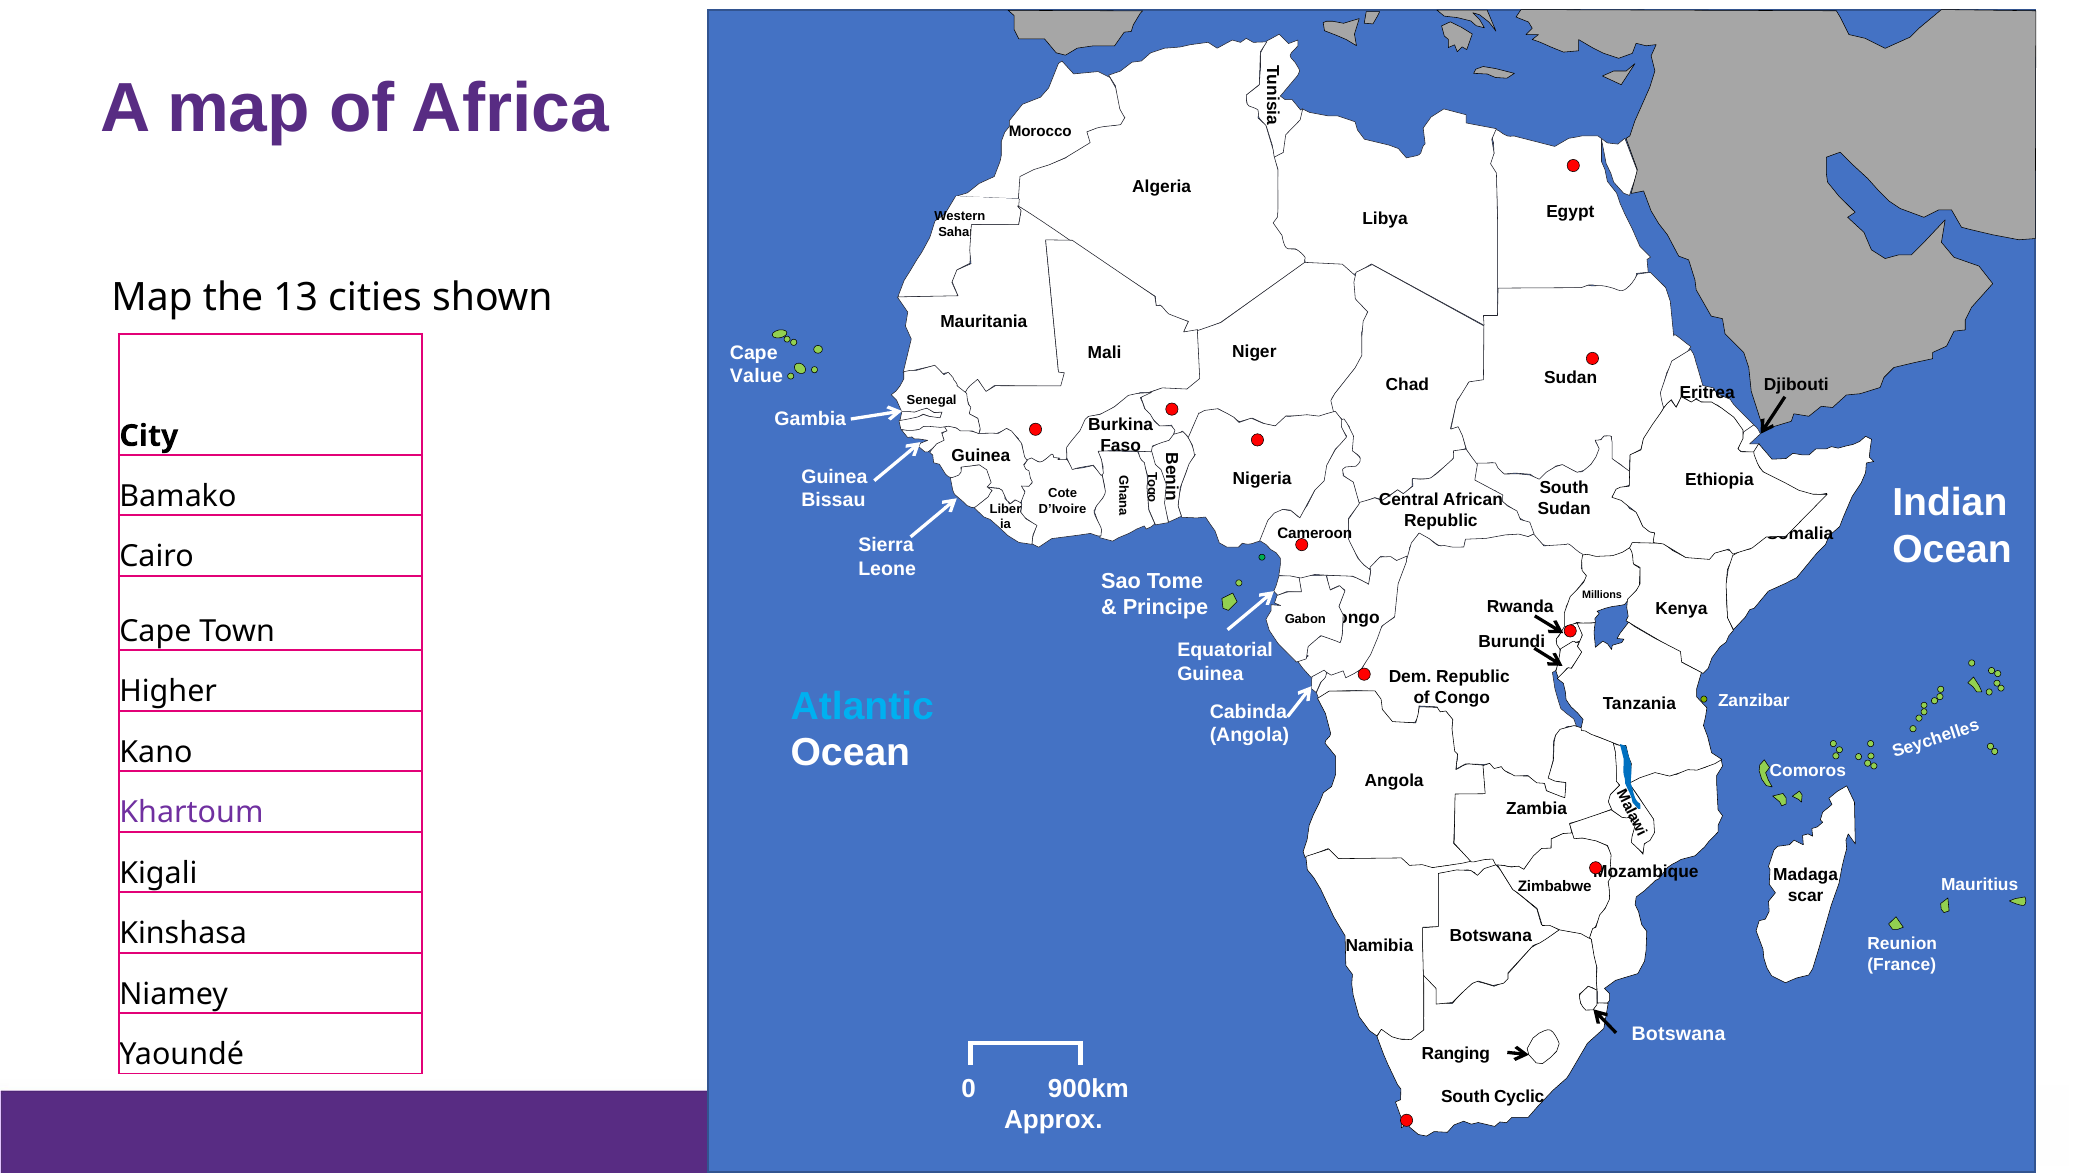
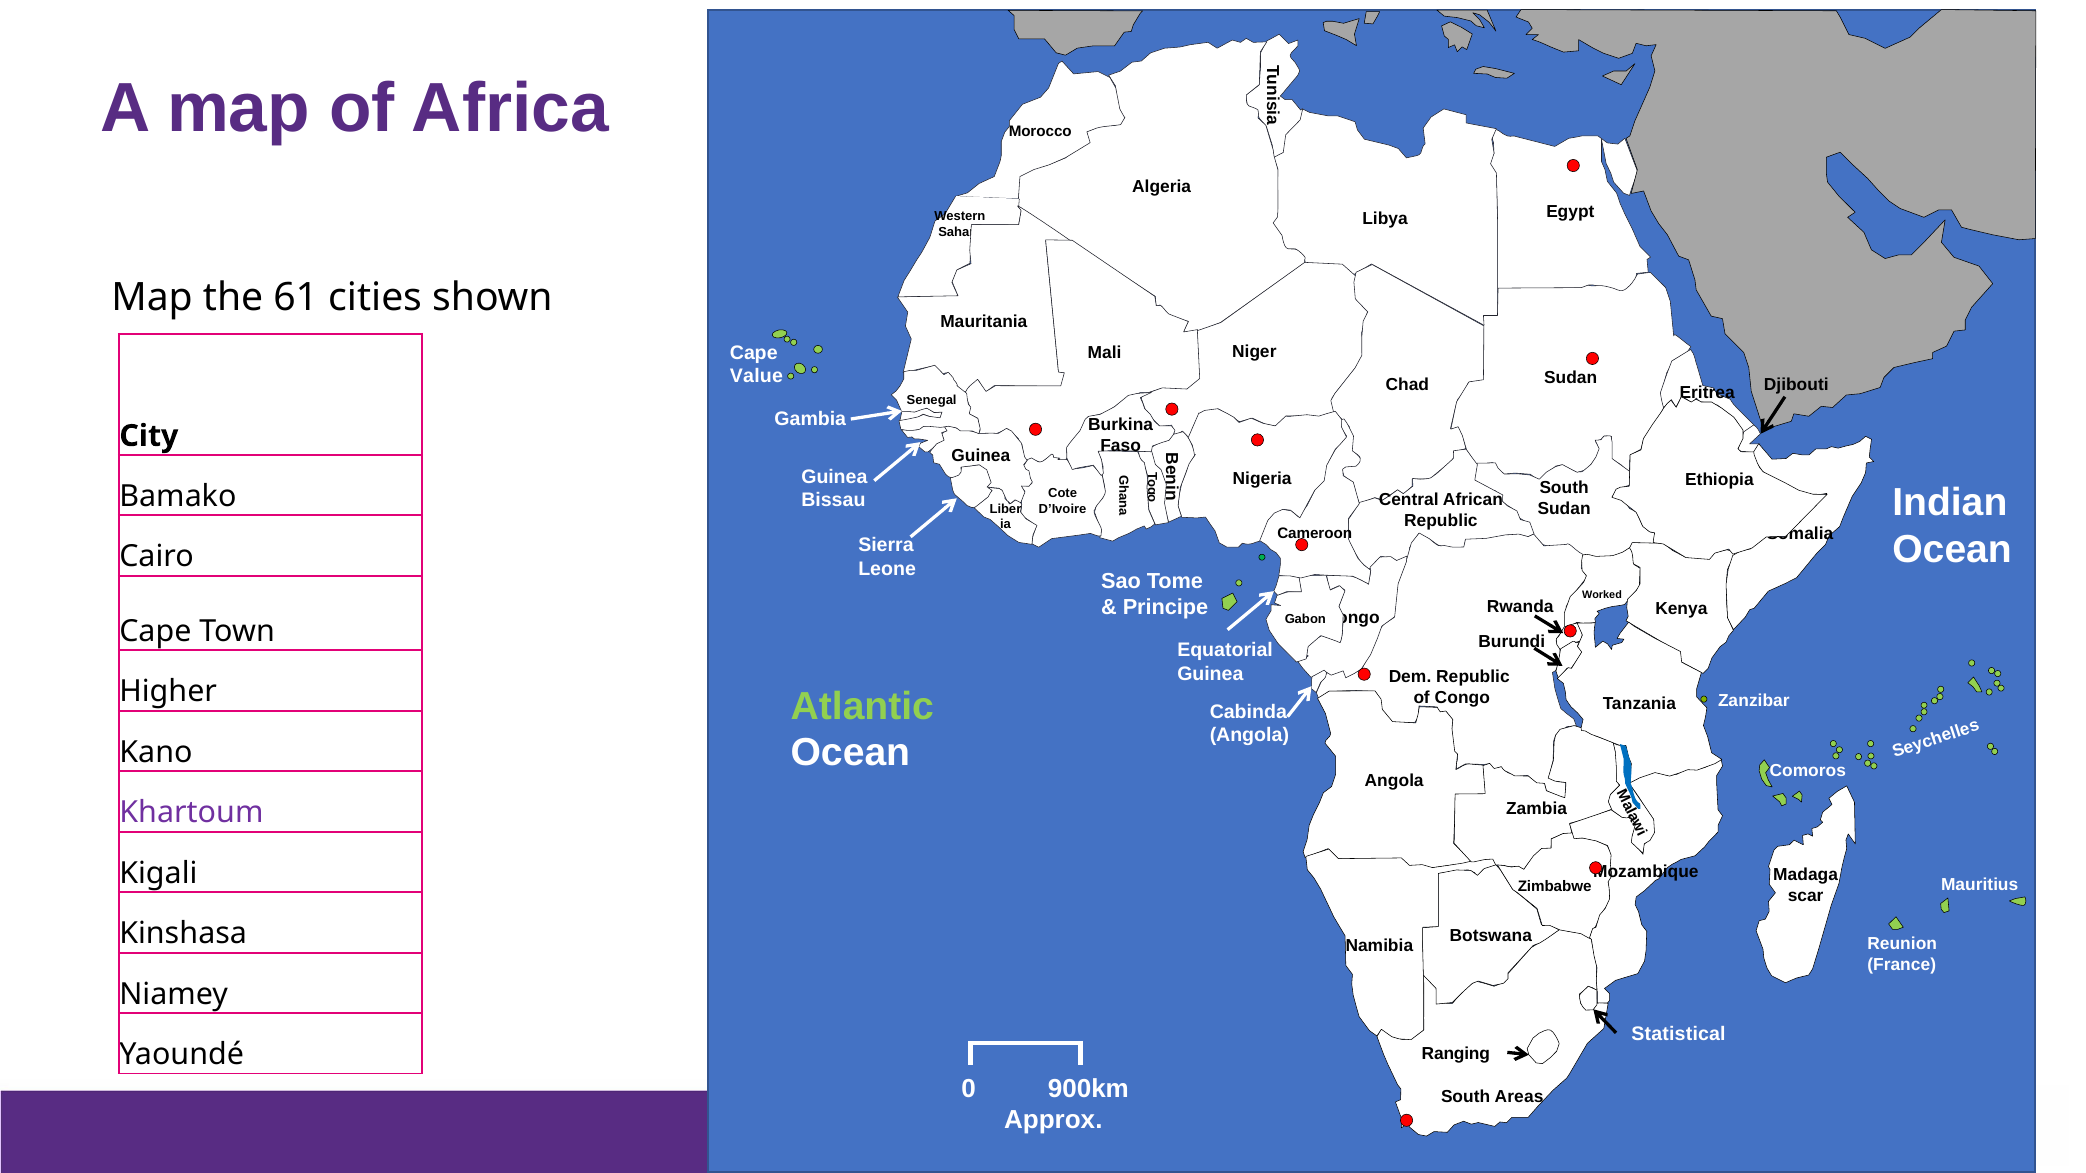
13: 13 -> 61
Millions: Millions -> Worked
Atlantic colour: light blue -> light green
Botswana at (1679, 1034): Botswana -> Statistical
Cyclic: Cyclic -> Areas
